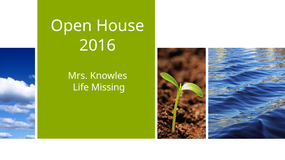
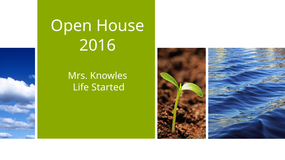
Missing: Missing -> Started
